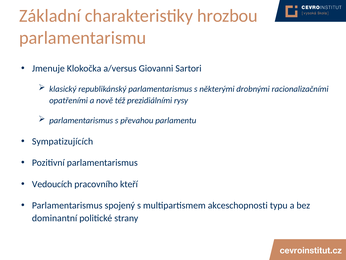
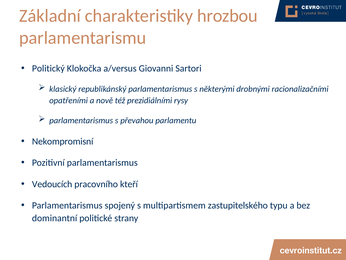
Jmenuje: Jmenuje -> Politický
Sympatizujících: Sympatizujících -> Nekompromisní
akceschopnosti: akceschopnosti -> zastupitelského
